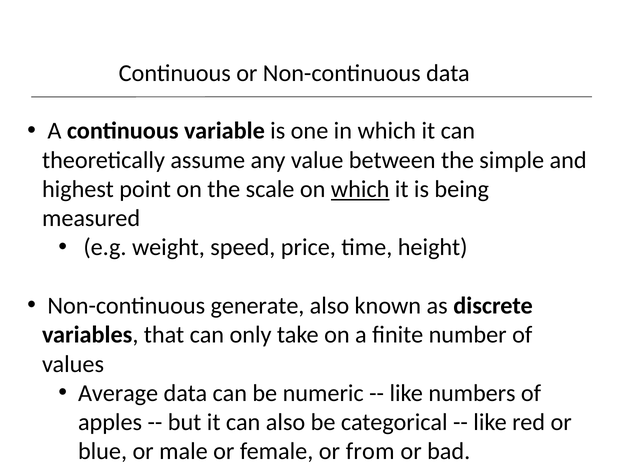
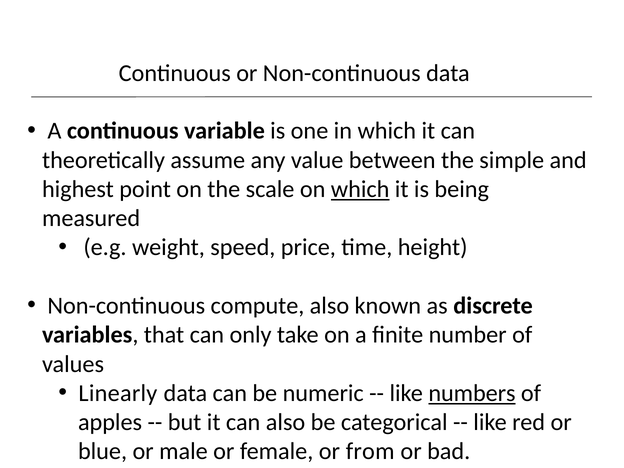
generate: generate -> compute
Average: Average -> Linearly
numbers underline: none -> present
